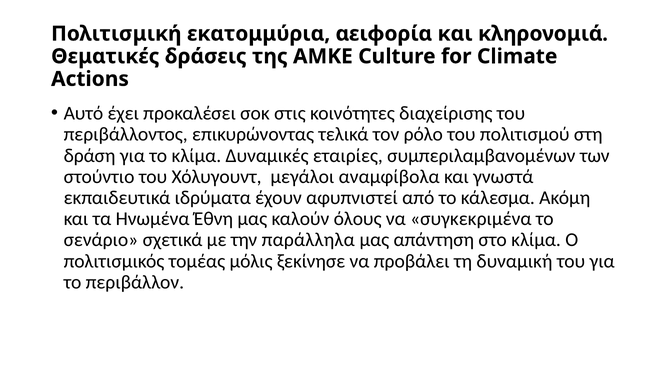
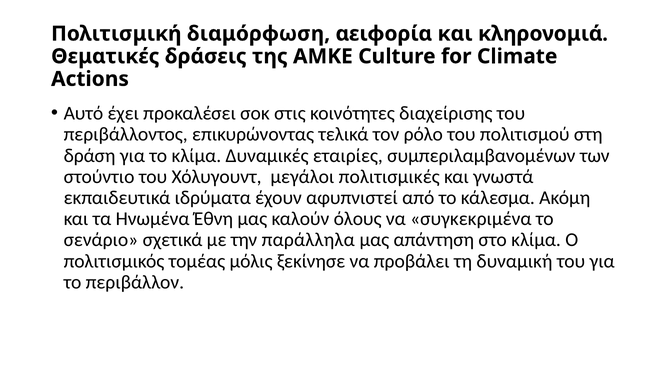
εκατομμύρια: εκατομμύρια -> διαμόρφωση
αναμφίβολα: αναμφίβολα -> πολιτισμικές
